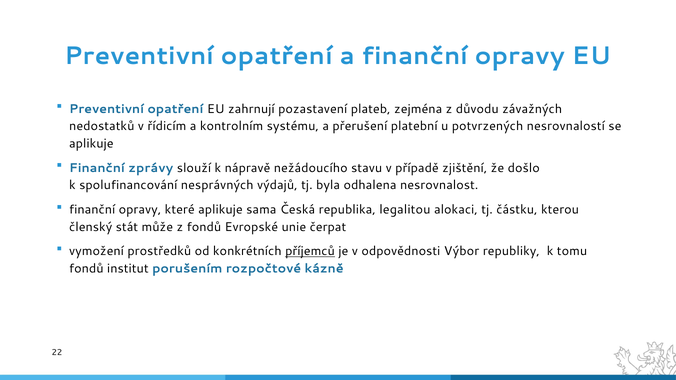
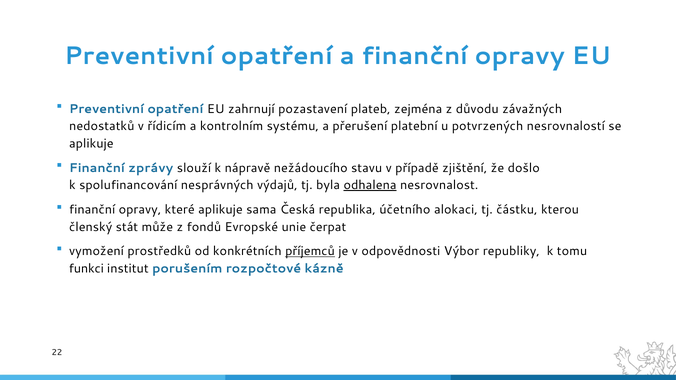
odhalena underline: none -> present
legalitou: legalitou -> účetního
fondů at (86, 269): fondů -> funkci
